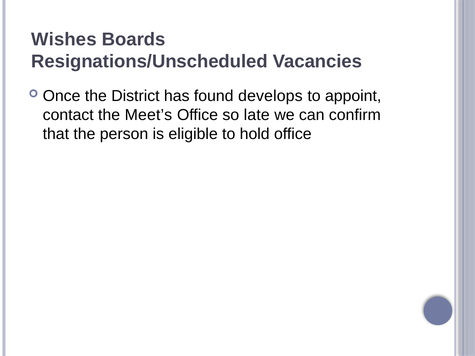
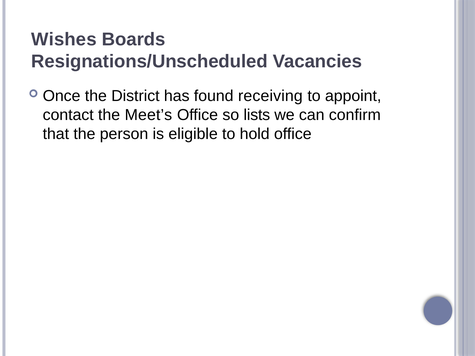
develops: develops -> receiving
late: late -> lists
